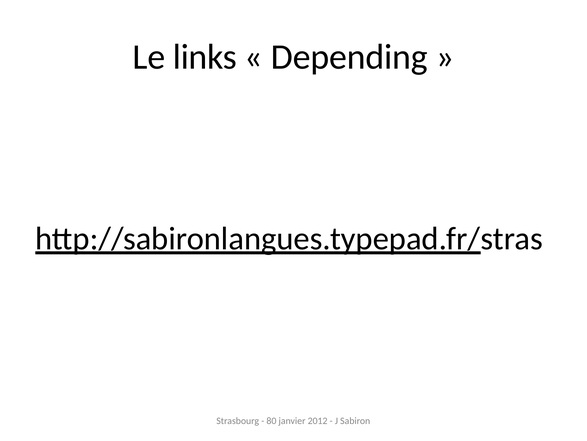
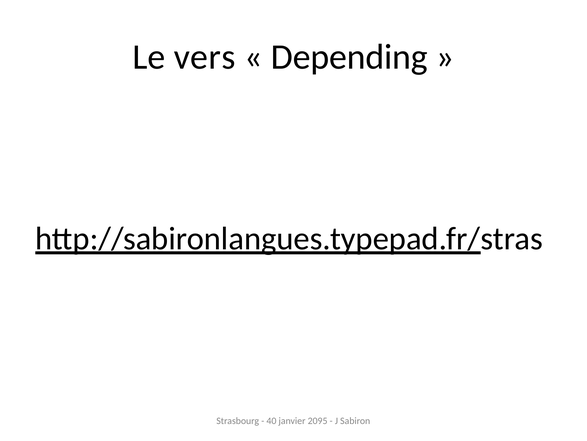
links: links -> vers
80: 80 -> 40
2012: 2012 -> 2095
